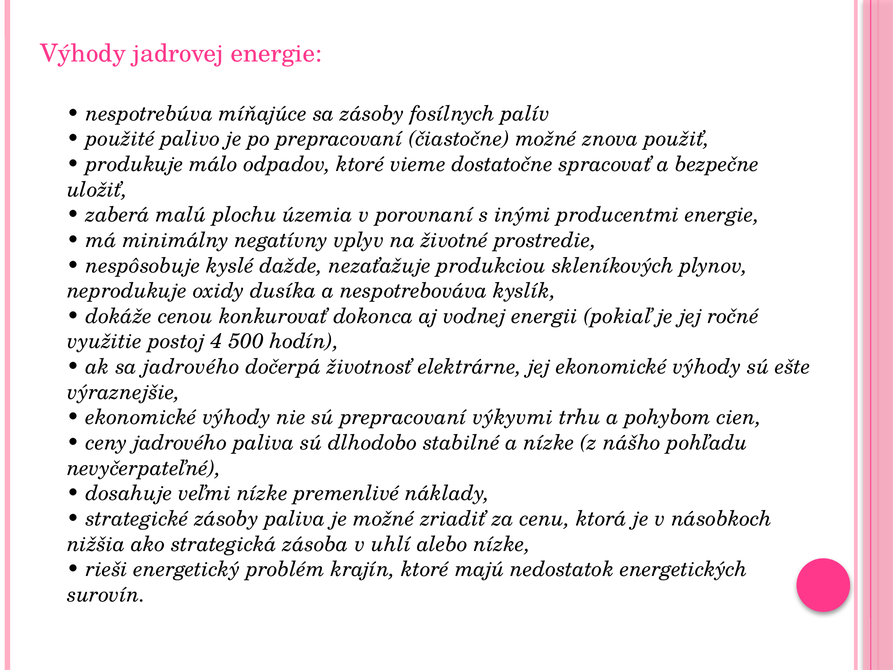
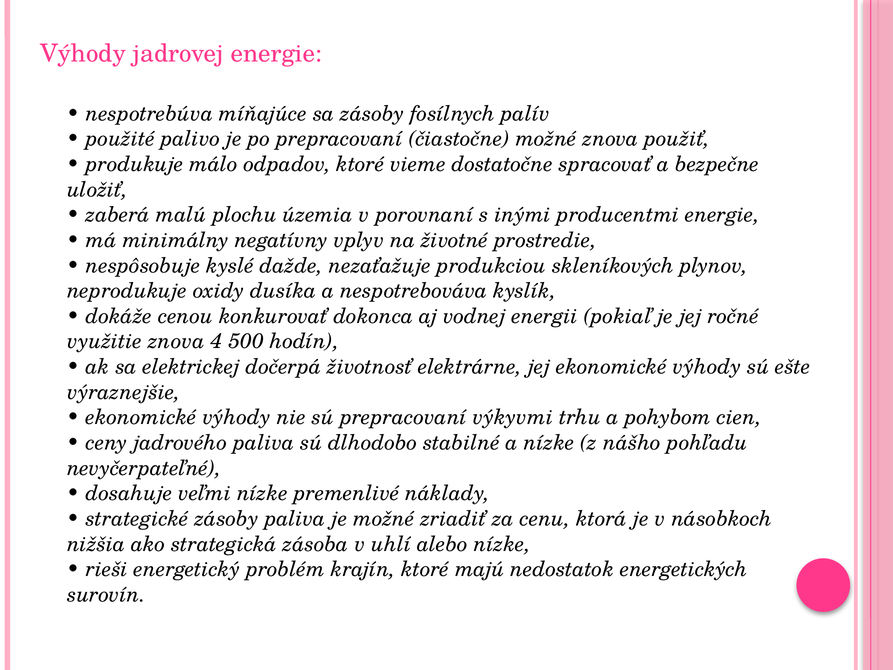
využitie postoj: postoj -> znova
sa jadrového: jadrového -> elektrickej
